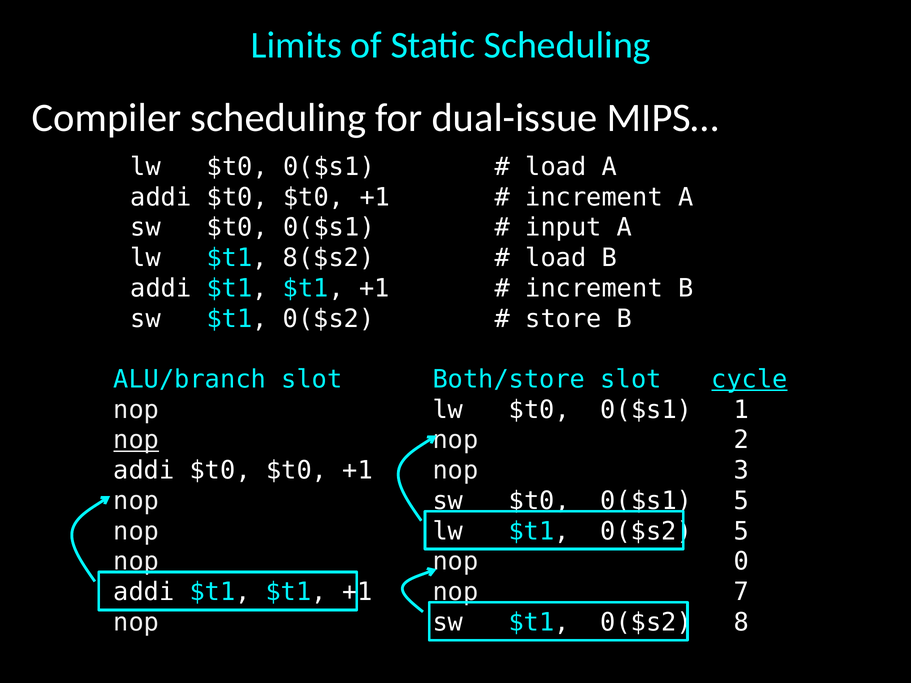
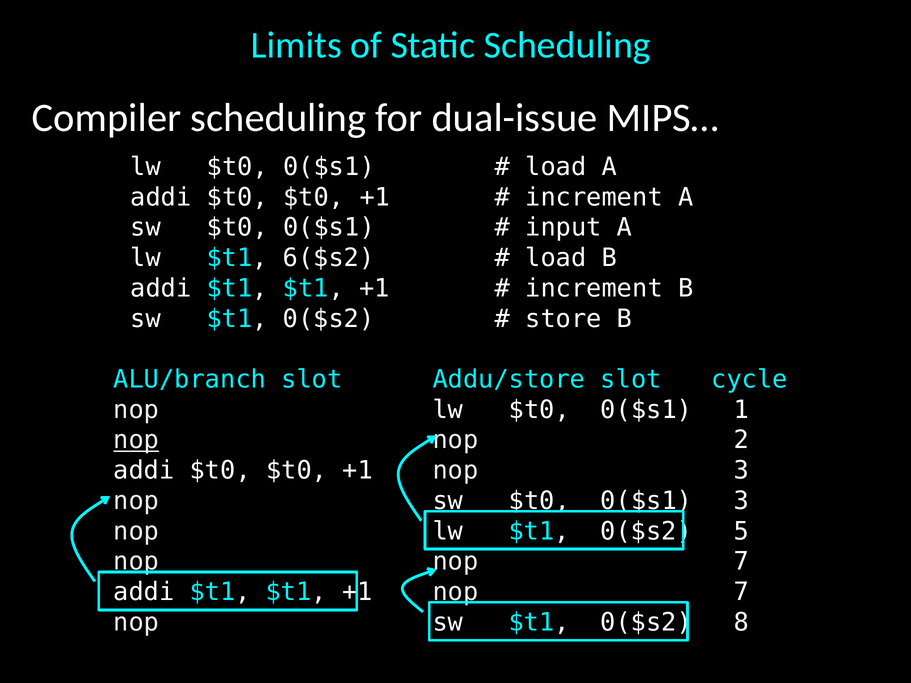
8($s2: 8($s2 -> 6($s2
Both/store: Both/store -> Addu/store
cycle underline: present -> none
0($s1 5: 5 -> 3
nop nop 0: 0 -> 7
